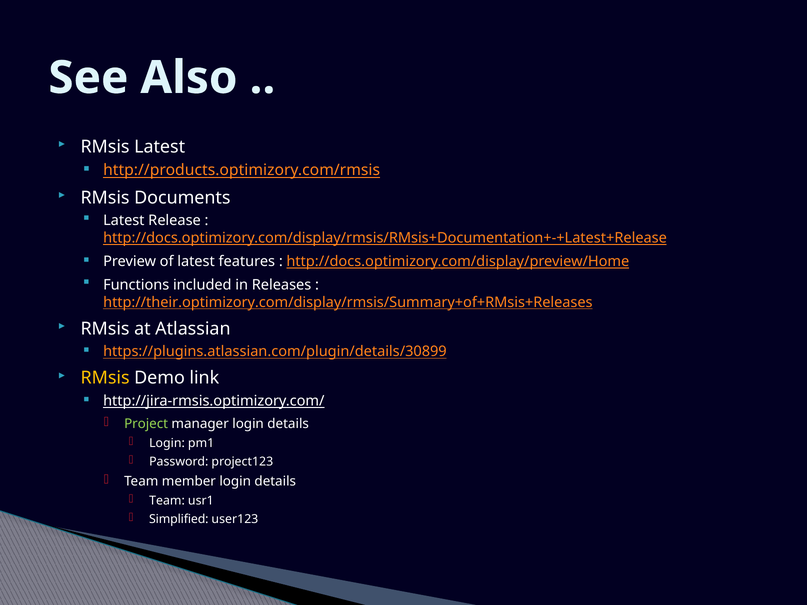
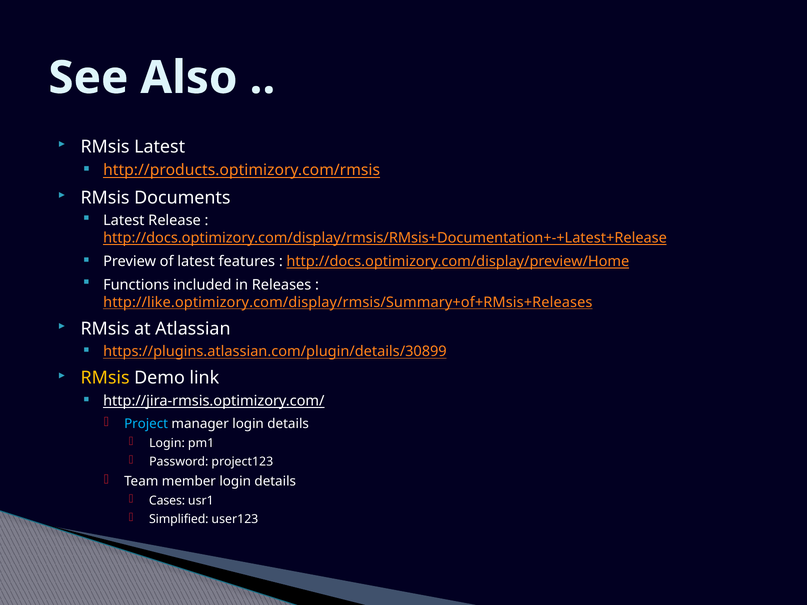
http://their.optimizory.com/display/rmsis/Summary+of+RMsis+Releases: http://their.optimizory.com/display/rmsis/Summary+of+RMsis+Releases -> http://like.optimizory.com/display/rmsis/Summary+of+RMsis+Releases
Project colour: light green -> light blue
Team at (167, 501): Team -> Cases
